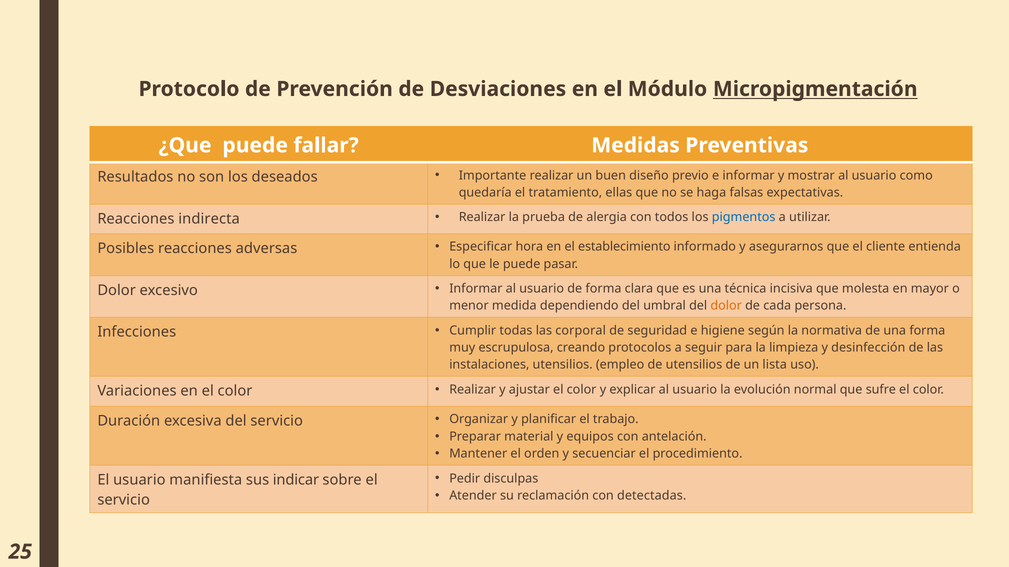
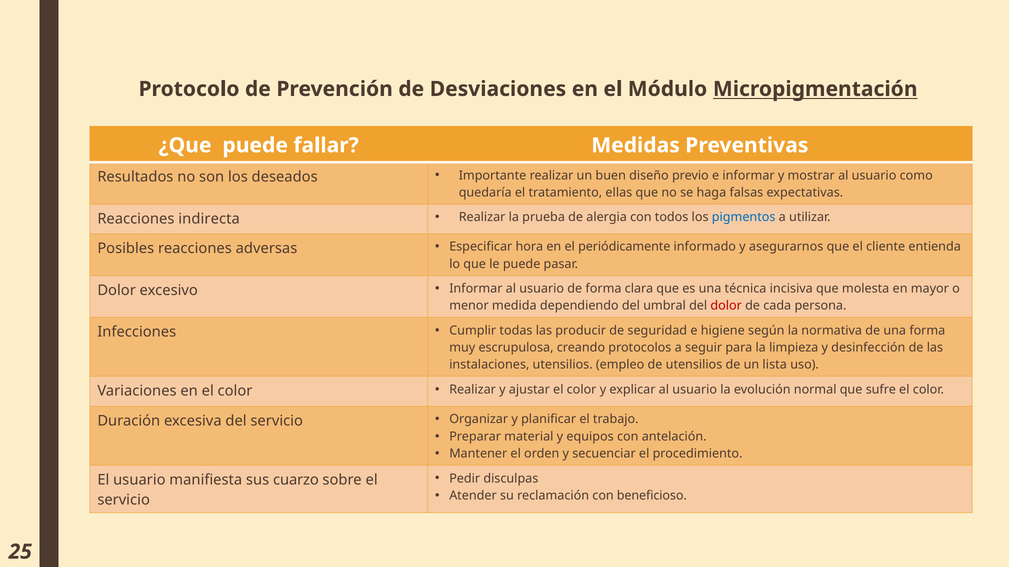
establecimiento: establecimiento -> periódicamente
dolor at (726, 306) colour: orange -> red
corporal: corporal -> producir
indicar: indicar -> cuarzo
detectadas: detectadas -> beneficioso
